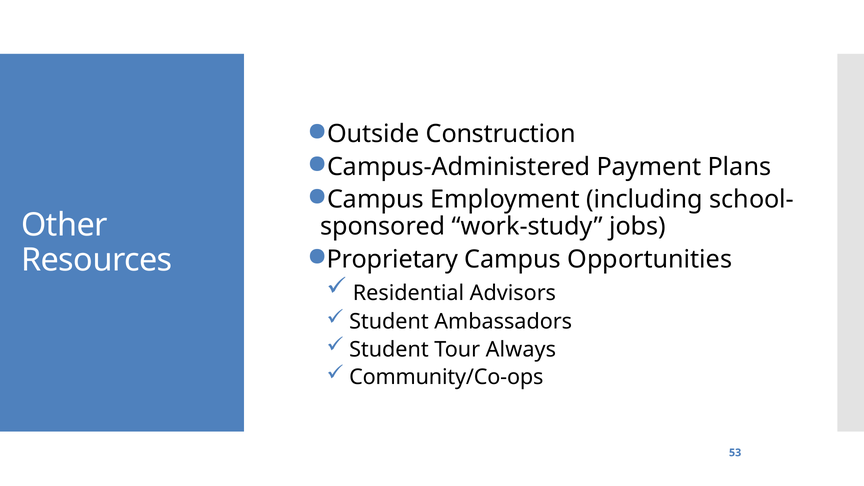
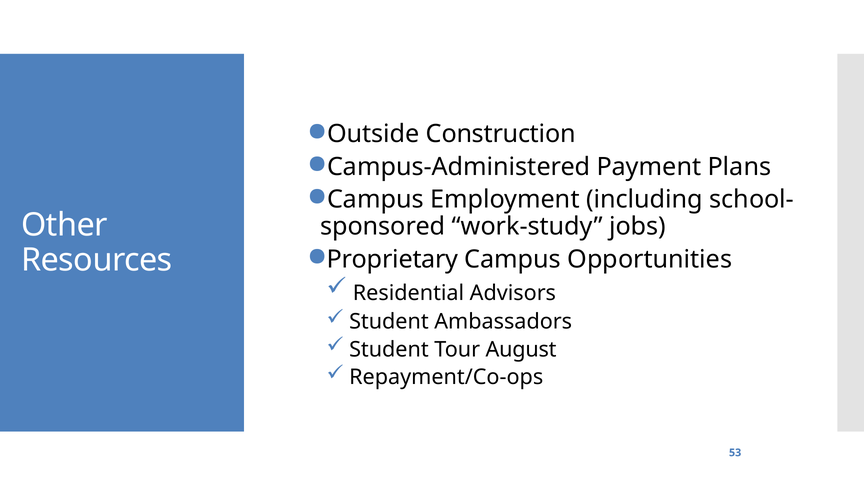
Always: Always -> August
Community/Co-ops: Community/Co-ops -> Repayment/Co-ops
